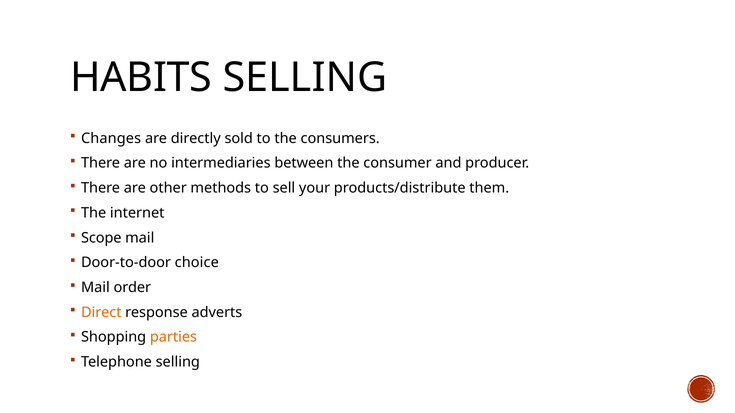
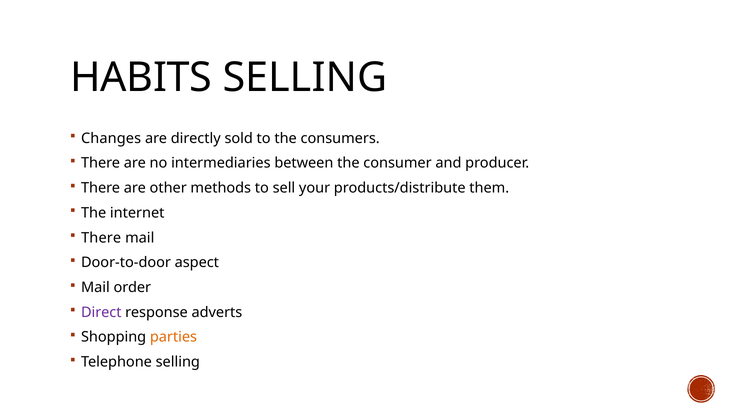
Scope at (101, 238): Scope -> There
choice: choice -> aspect
Direct colour: orange -> purple
